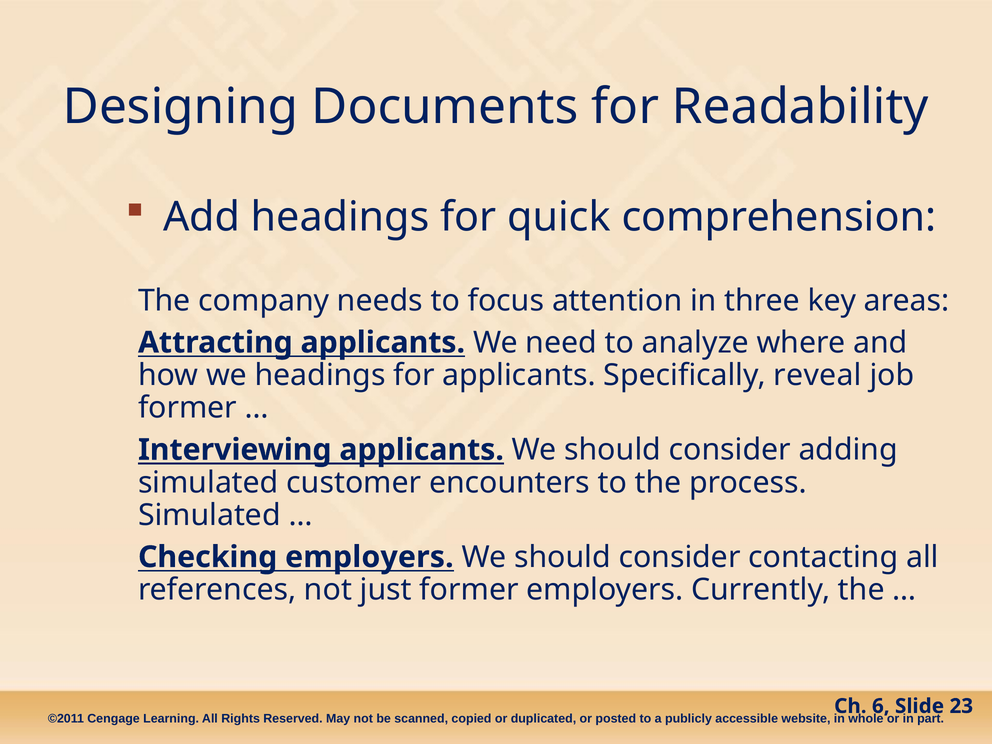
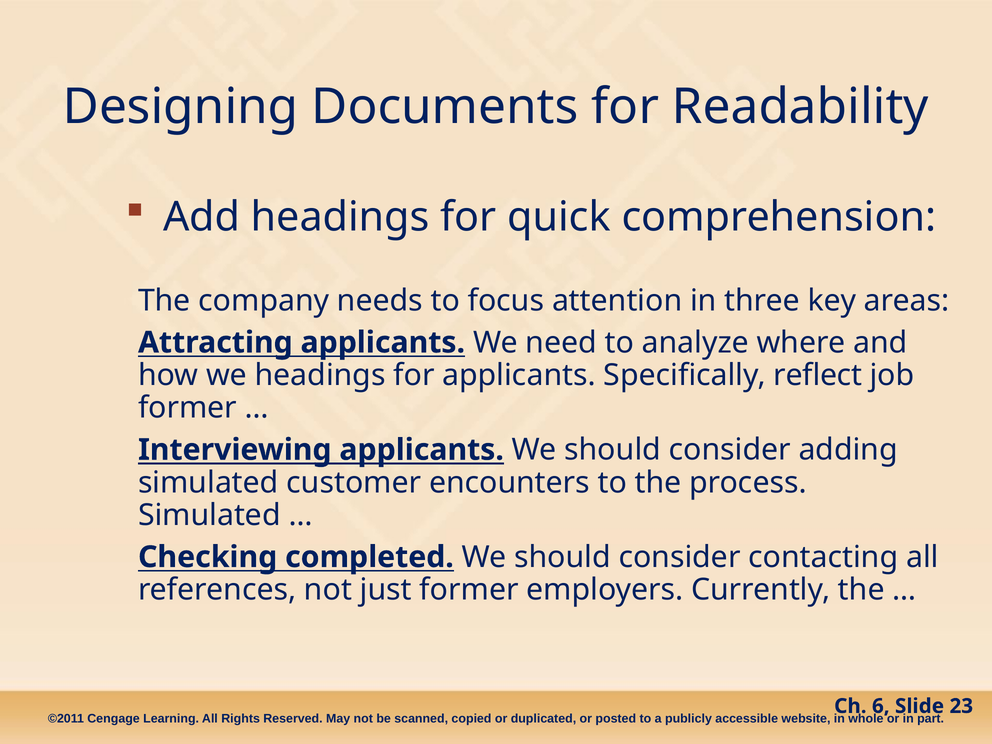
reveal: reveal -> reflect
Checking employers: employers -> completed
